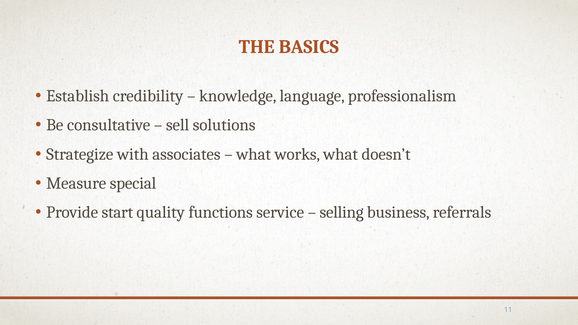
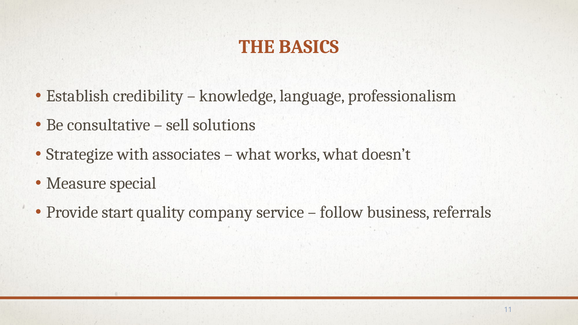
functions: functions -> company
selling: selling -> follow
